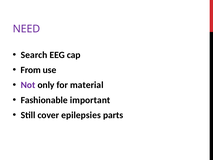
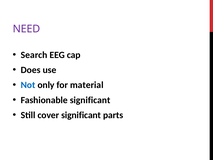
From: From -> Does
Not colour: purple -> blue
Fashionable important: important -> significant
cover epilepsies: epilepsies -> significant
